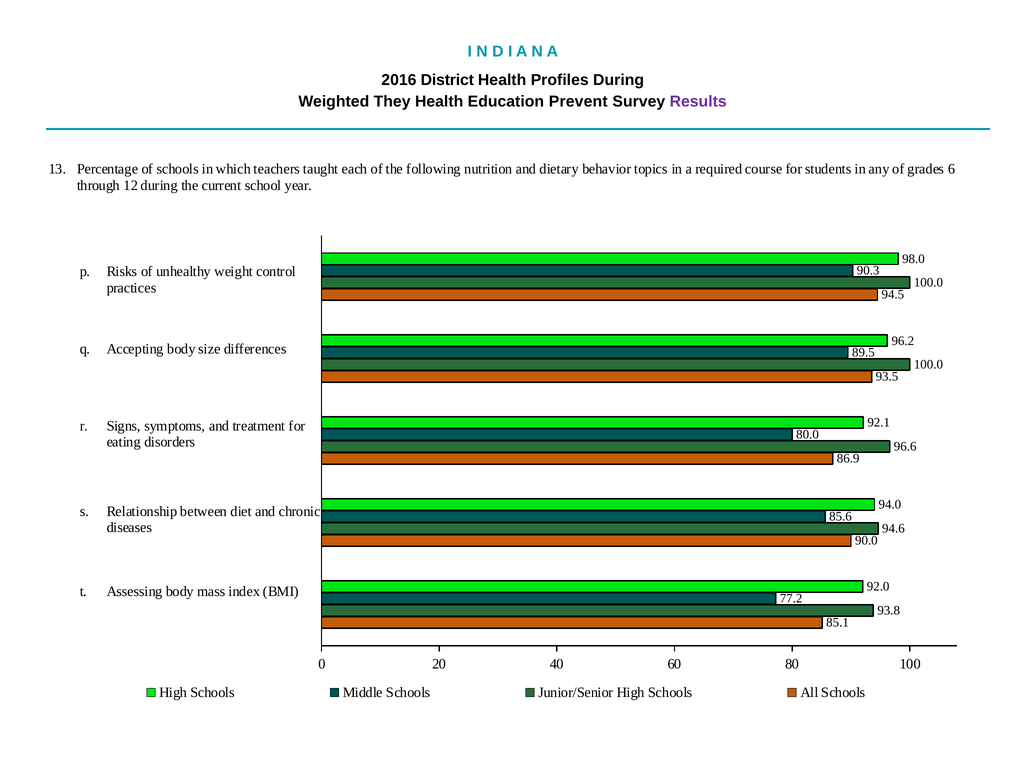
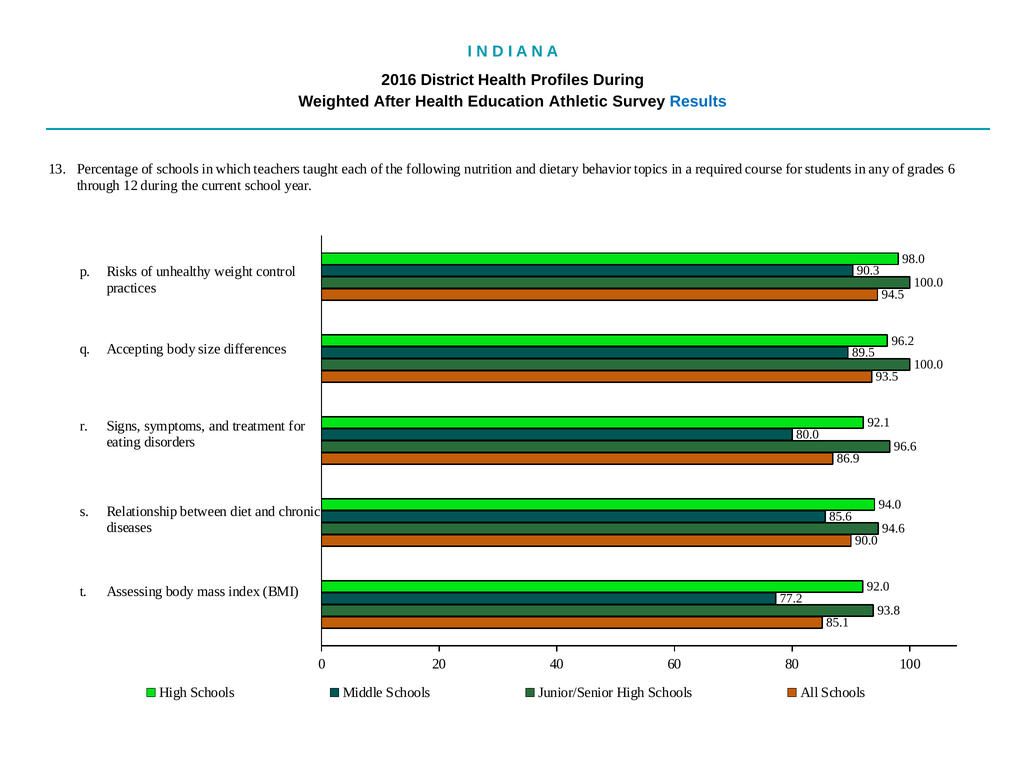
They: They -> After
Prevent: Prevent -> Athletic
Results colour: purple -> blue
